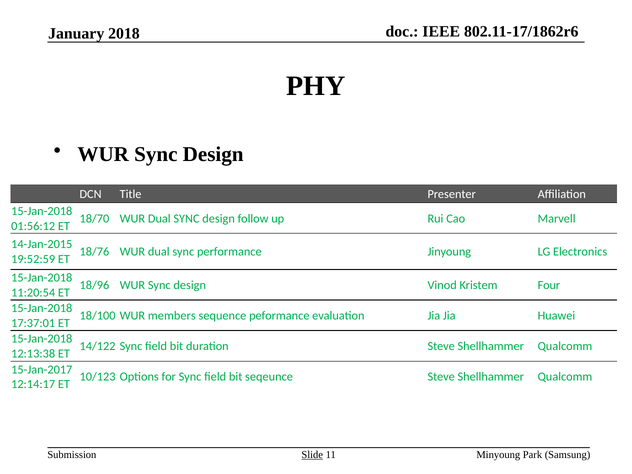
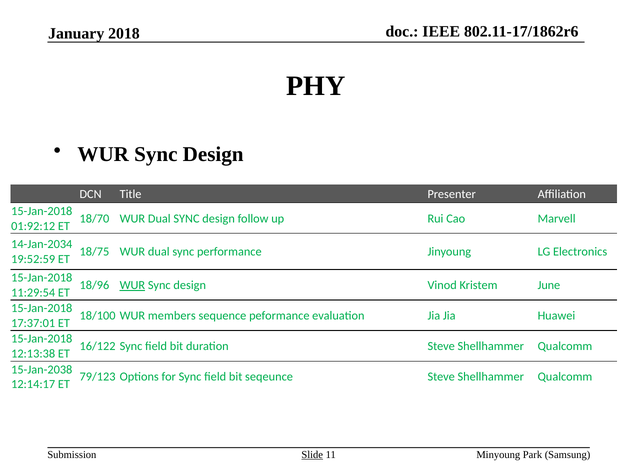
01:56:12: 01:56:12 -> 01:92:12
14-Jan-2015: 14-Jan-2015 -> 14-Jan-2034
18/76: 18/76 -> 18/75
WUR at (132, 285) underline: none -> present
Four: Four -> June
11:20:54: 11:20:54 -> 11:29:54
14/122: 14/122 -> 16/122
15-Jan-2017: 15-Jan-2017 -> 15-Jan-2038
10/123: 10/123 -> 79/123
